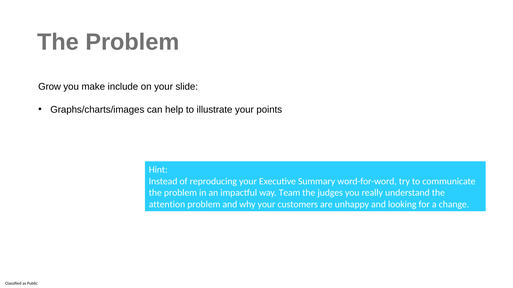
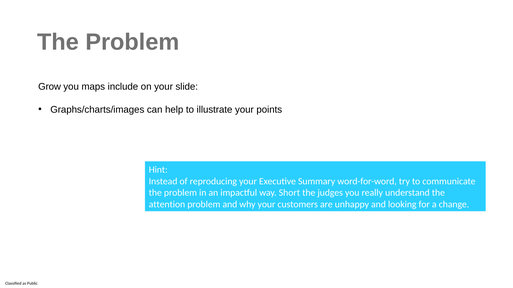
make: make -> maps
Team: Team -> Short
